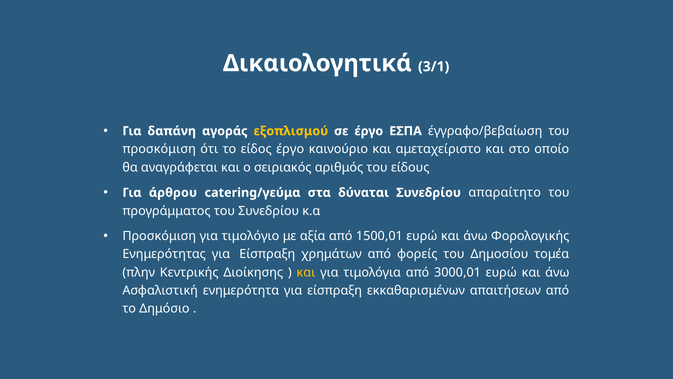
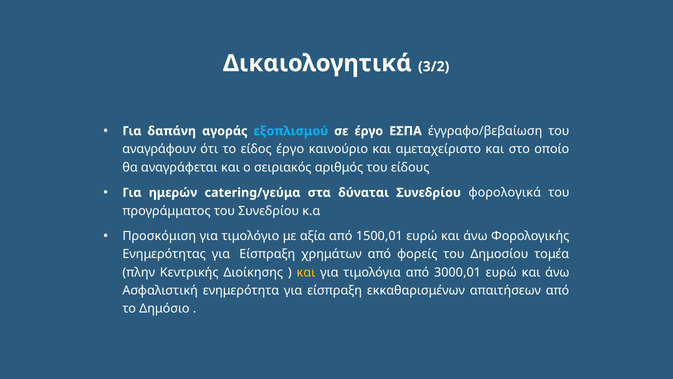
3/1: 3/1 -> 3/2
εξοπλισμού colour: yellow -> light blue
προσκόμιση at (159, 149): προσκόμιση -> αναγράφουν
άρθρου: άρθρου -> ημερών
απαραίτητο: απαραίτητο -> φορολογικά
